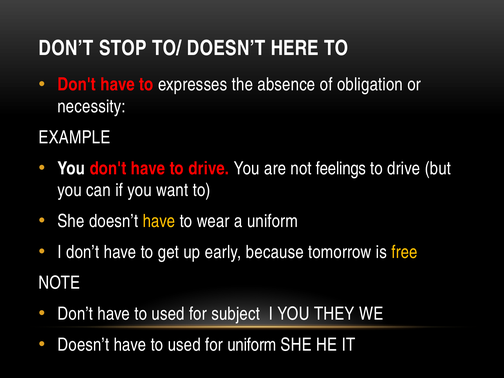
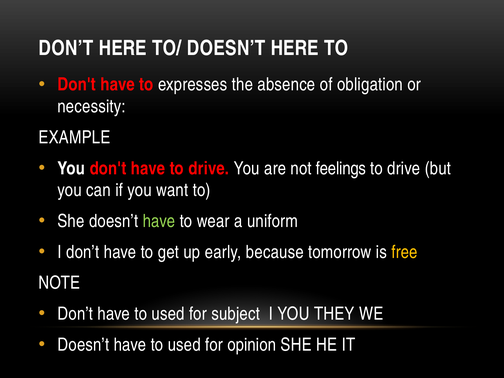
DON’T STOP: STOP -> HERE
have at (159, 221) colour: yellow -> light green
for uniform: uniform -> opinion
